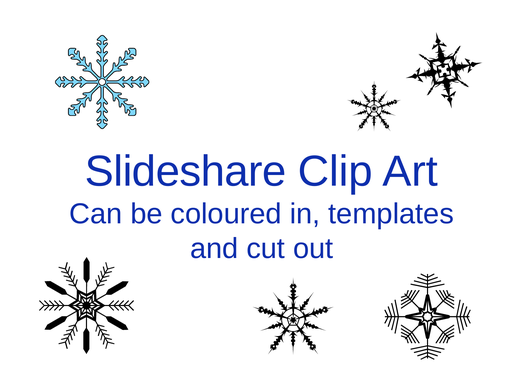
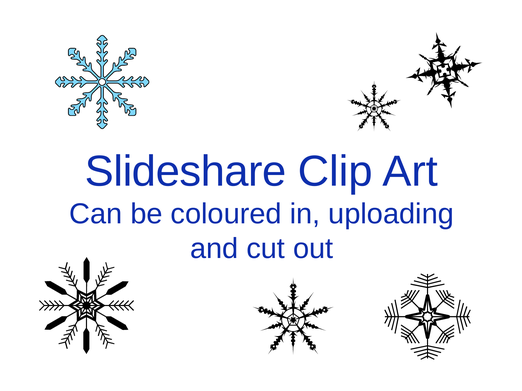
templates: templates -> uploading
